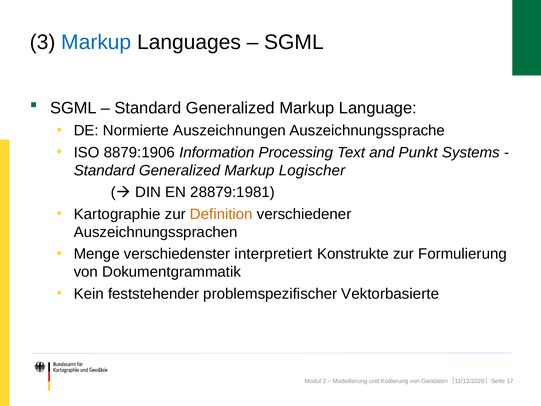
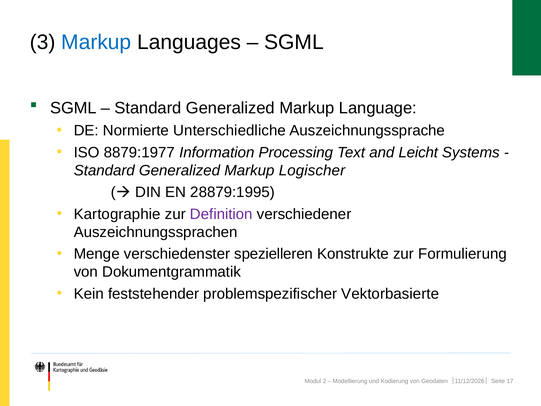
Auszeichnungen: Auszeichnungen -> Unterschiedliche
8879:1906: 8879:1906 -> 8879:1977
Punkt: Punkt -> Leicht
28879:1981: 28879:1981 -> 28879:1995
Definition colour: orange -> purple
interpretiert: interpretiert -> spezielleren
